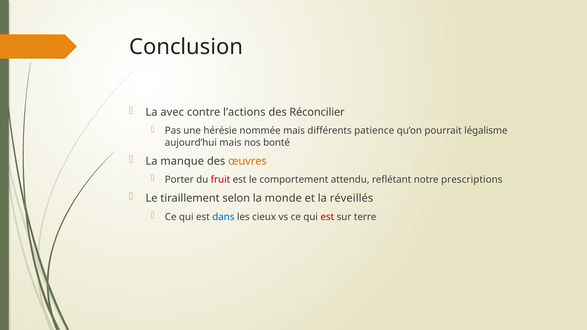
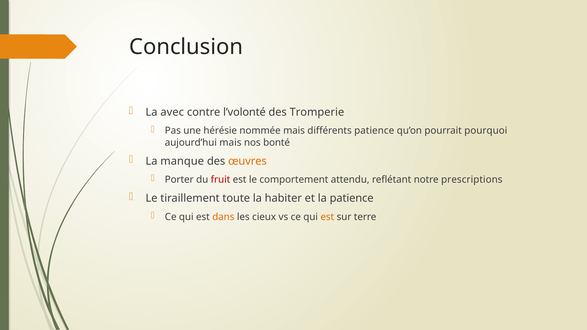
l’actions: l’actions -> l’volonté
Réconcilier: Réconcilier -> Tromperie
légalisme: légalisme -> pourquoi
selon: selon -> toute
monde: monde -> habiter
la réveillés: réveillés -> patience
dans colour: blue -> orange
est at (327, 217) colour: red -> orange
